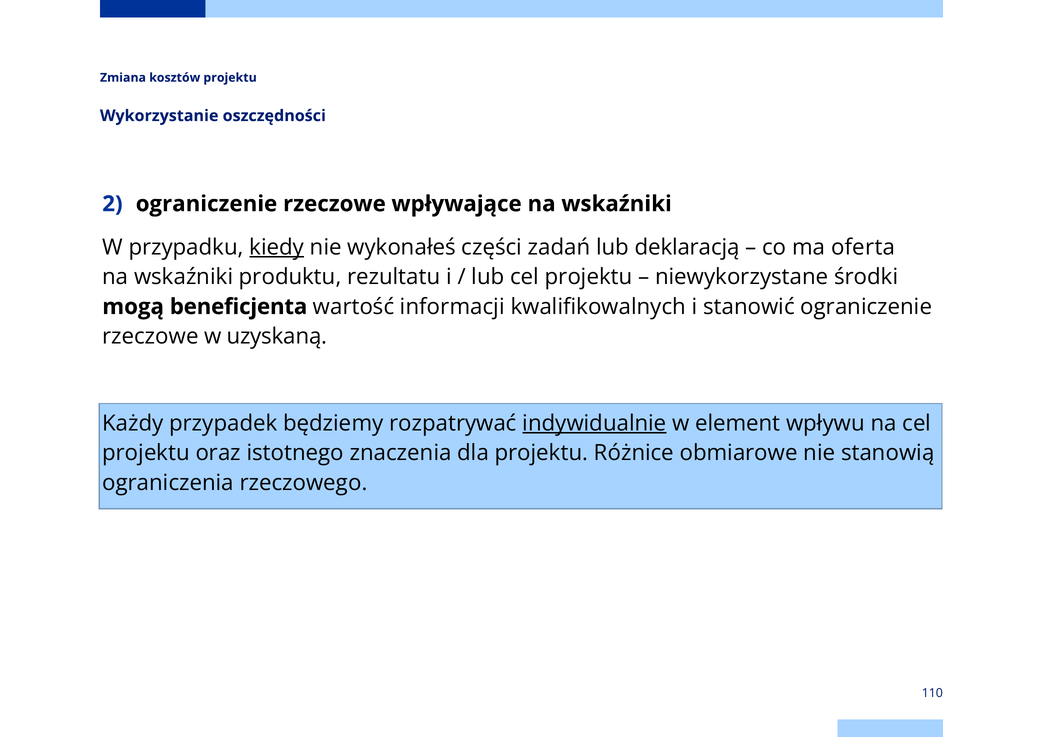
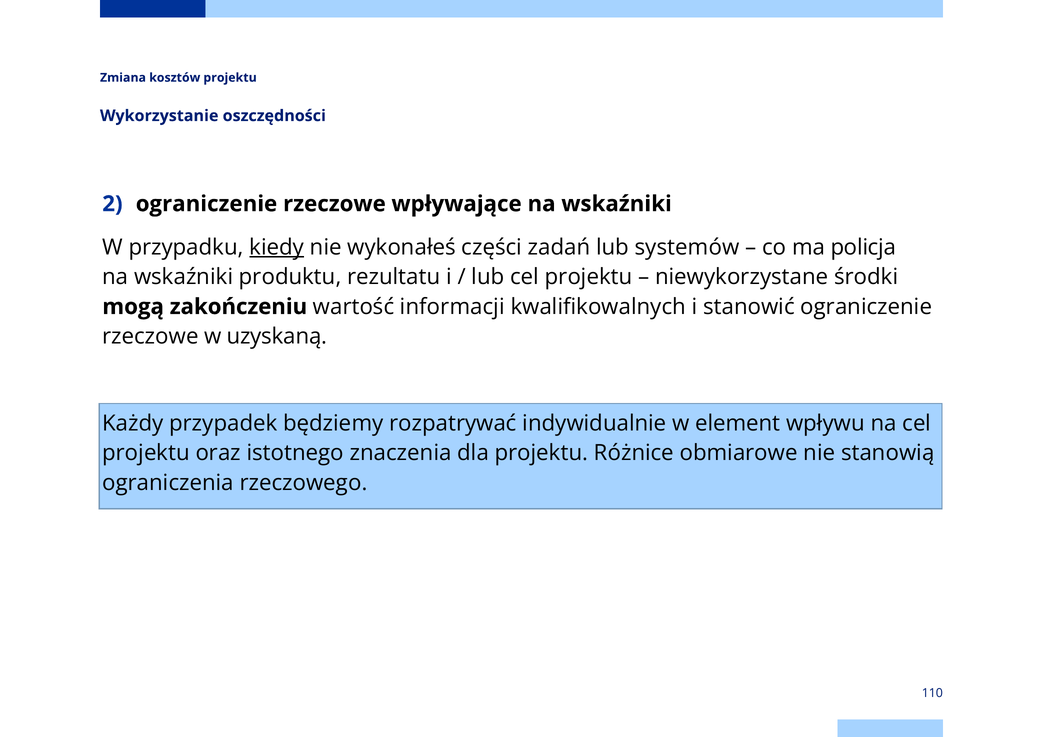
deklaracją: deklaracją -> systemów
oferta: oferta -> policja
beneficjenta: beneficjenta -> zakończeniu
indywidualnie underline: present -> none
